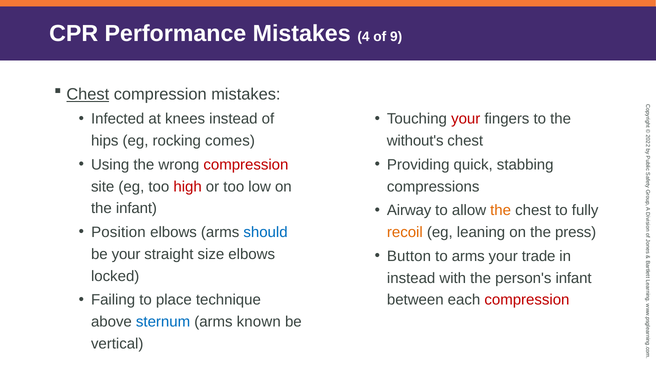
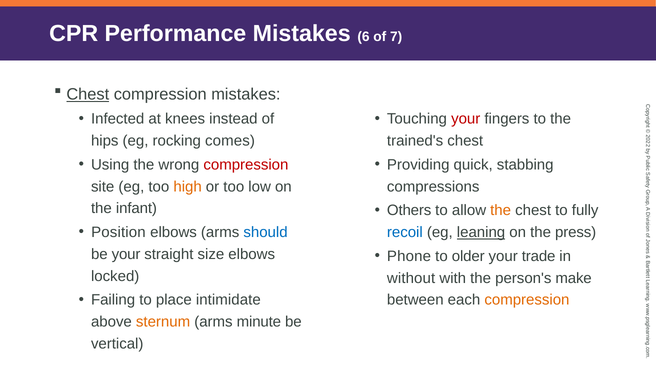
4: 4 -> 6
9: 9 -> 7
without's: without's -> trained's
high colour: red -> orange
Airway: Airway -> Others
recoil colour: orange -> blue
leaning underline: none -> present
Button: Button -> Phone
to arms: arms -> older
instead at (411, 278): instead -> without
person's infant: infant -> make
technique: technique -> intimidate
compression at (527, 300) colour: red -> orange
sternum colour: blue -> orange
known: known -> minute
